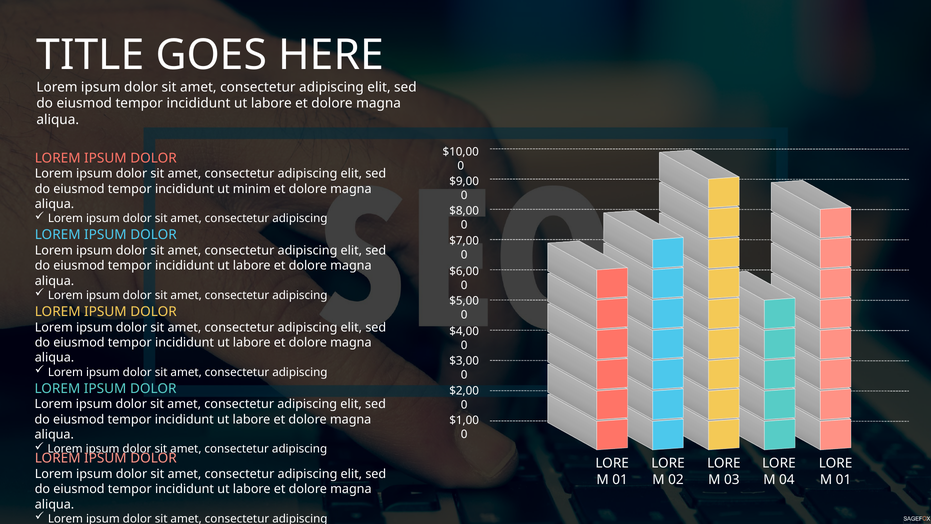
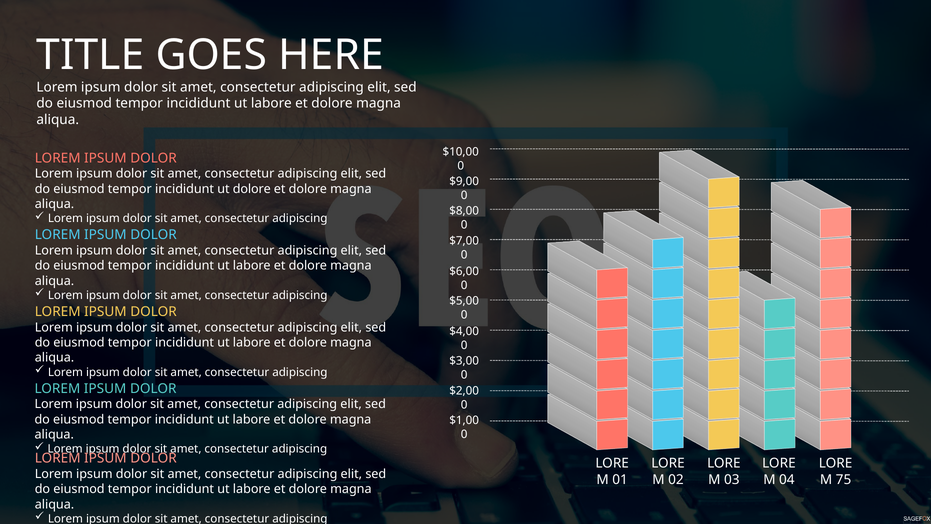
ut minim: minim -> dolore
01 at (844, 479): 01 -> 75
